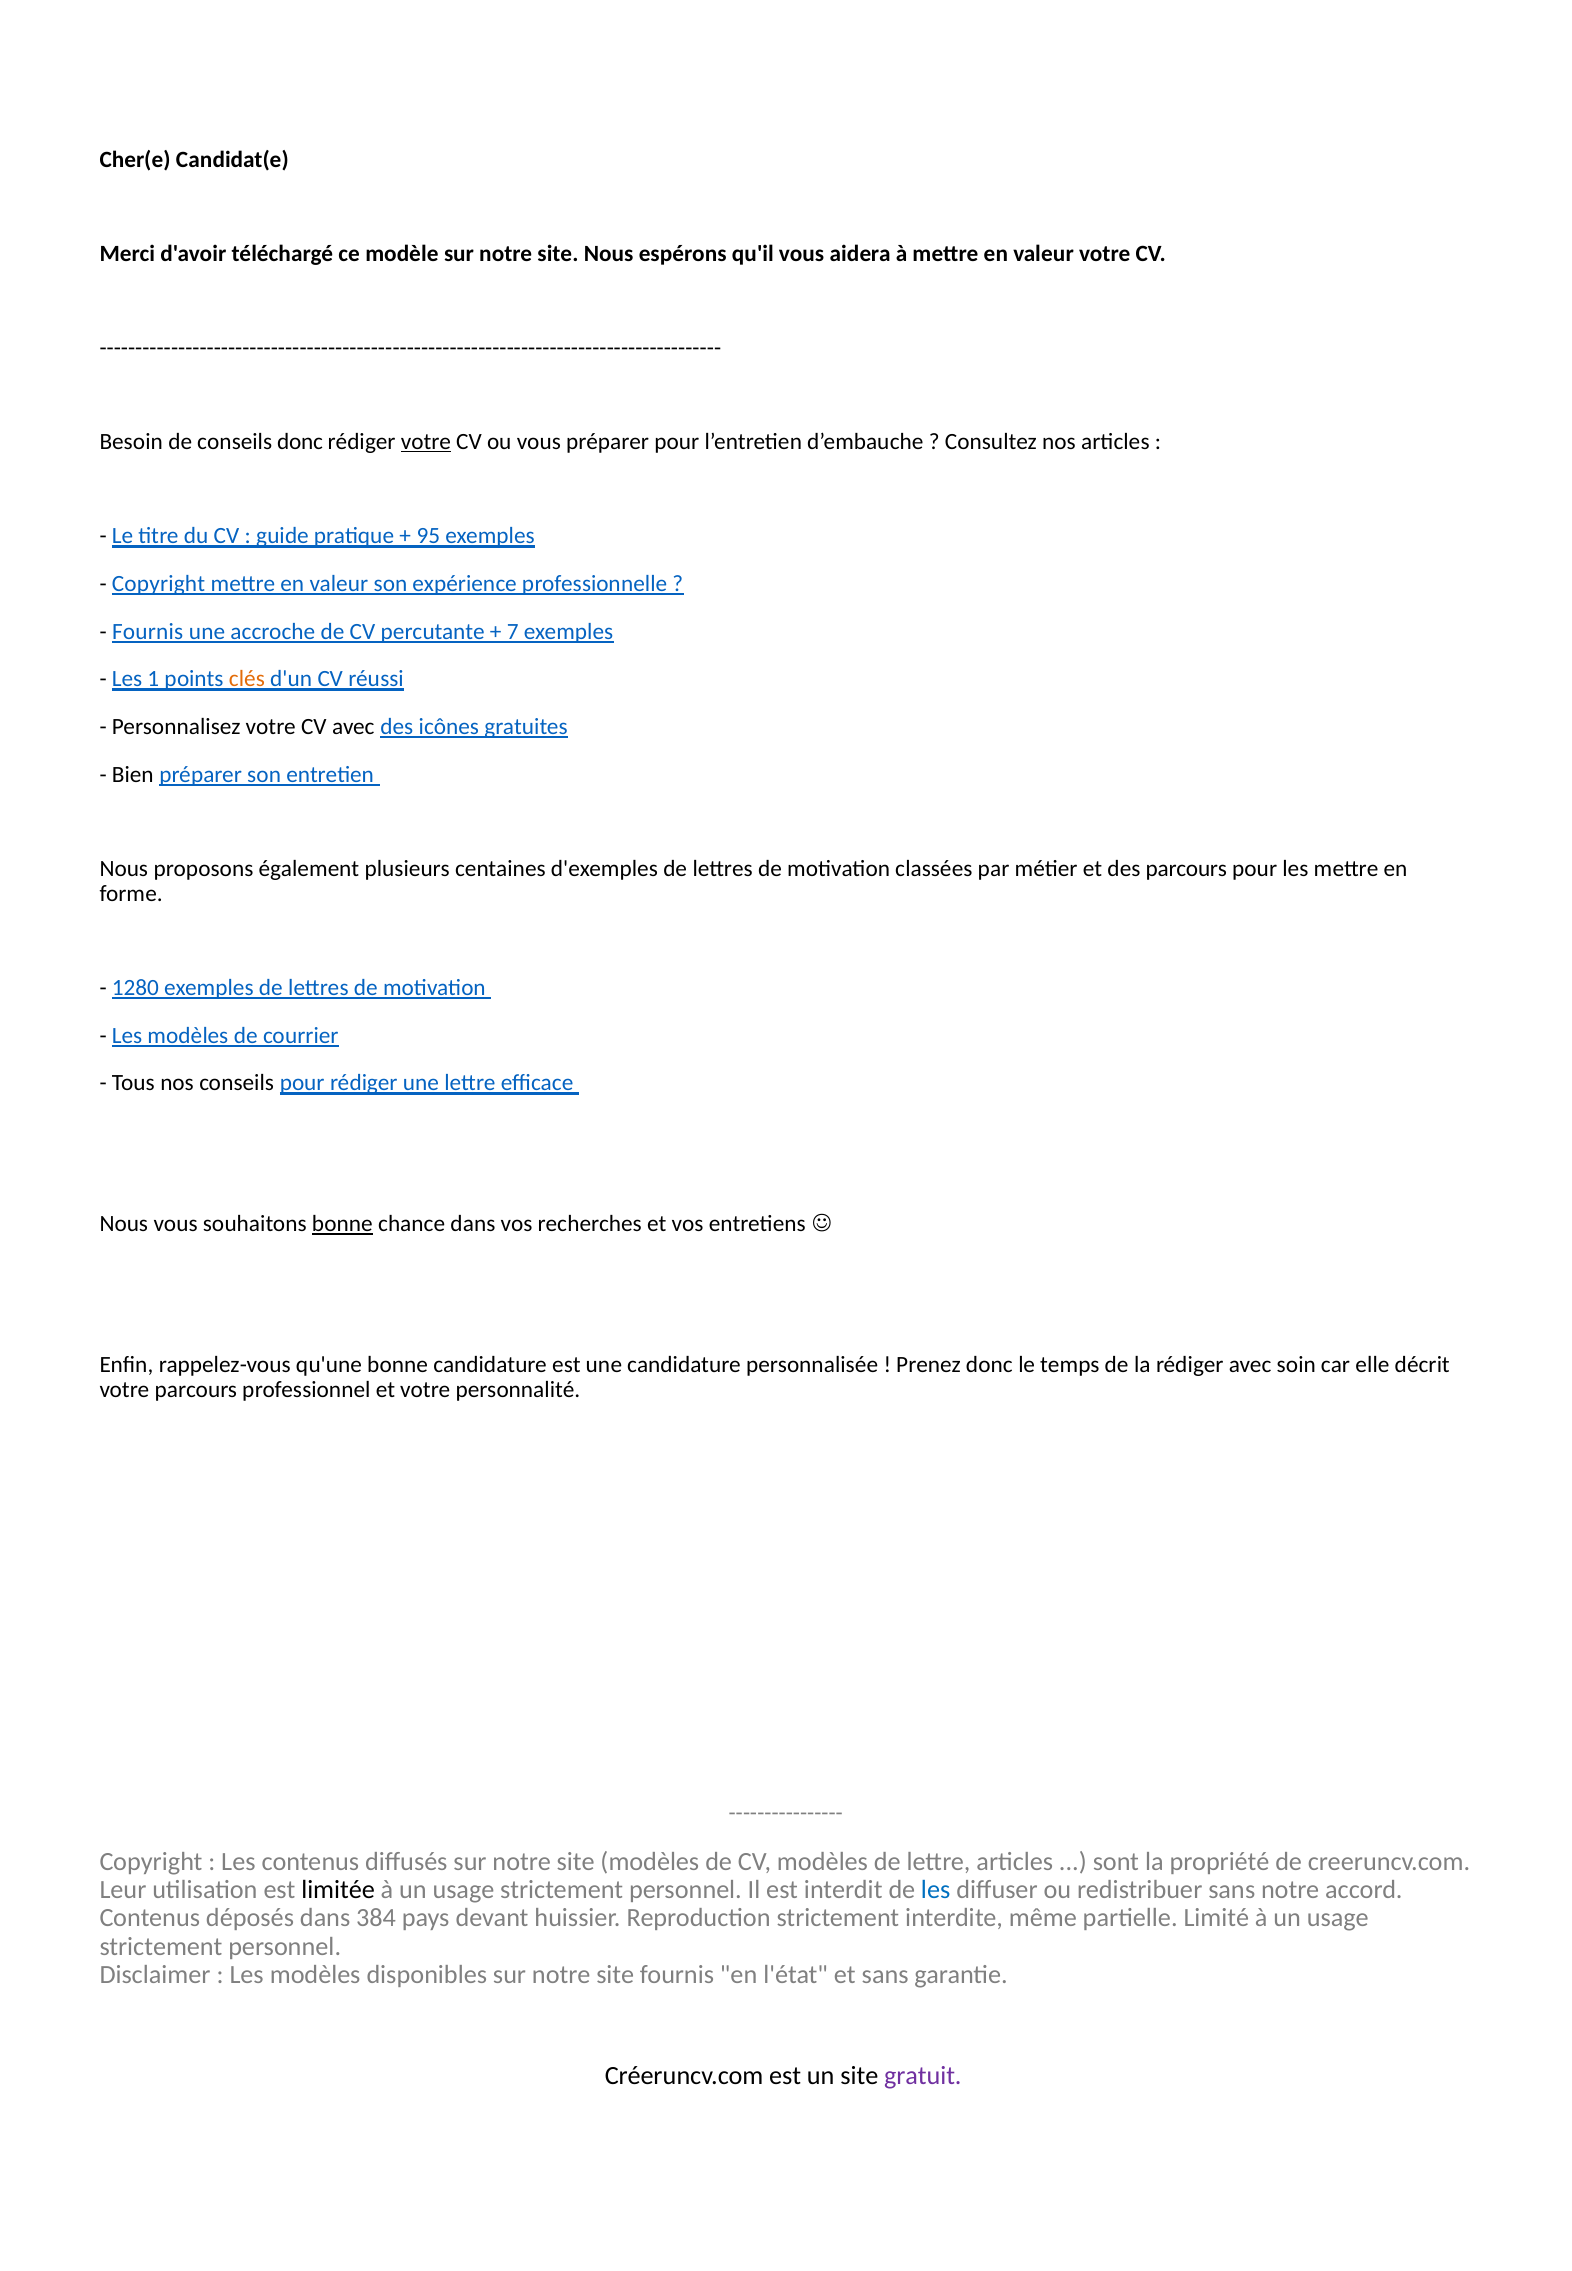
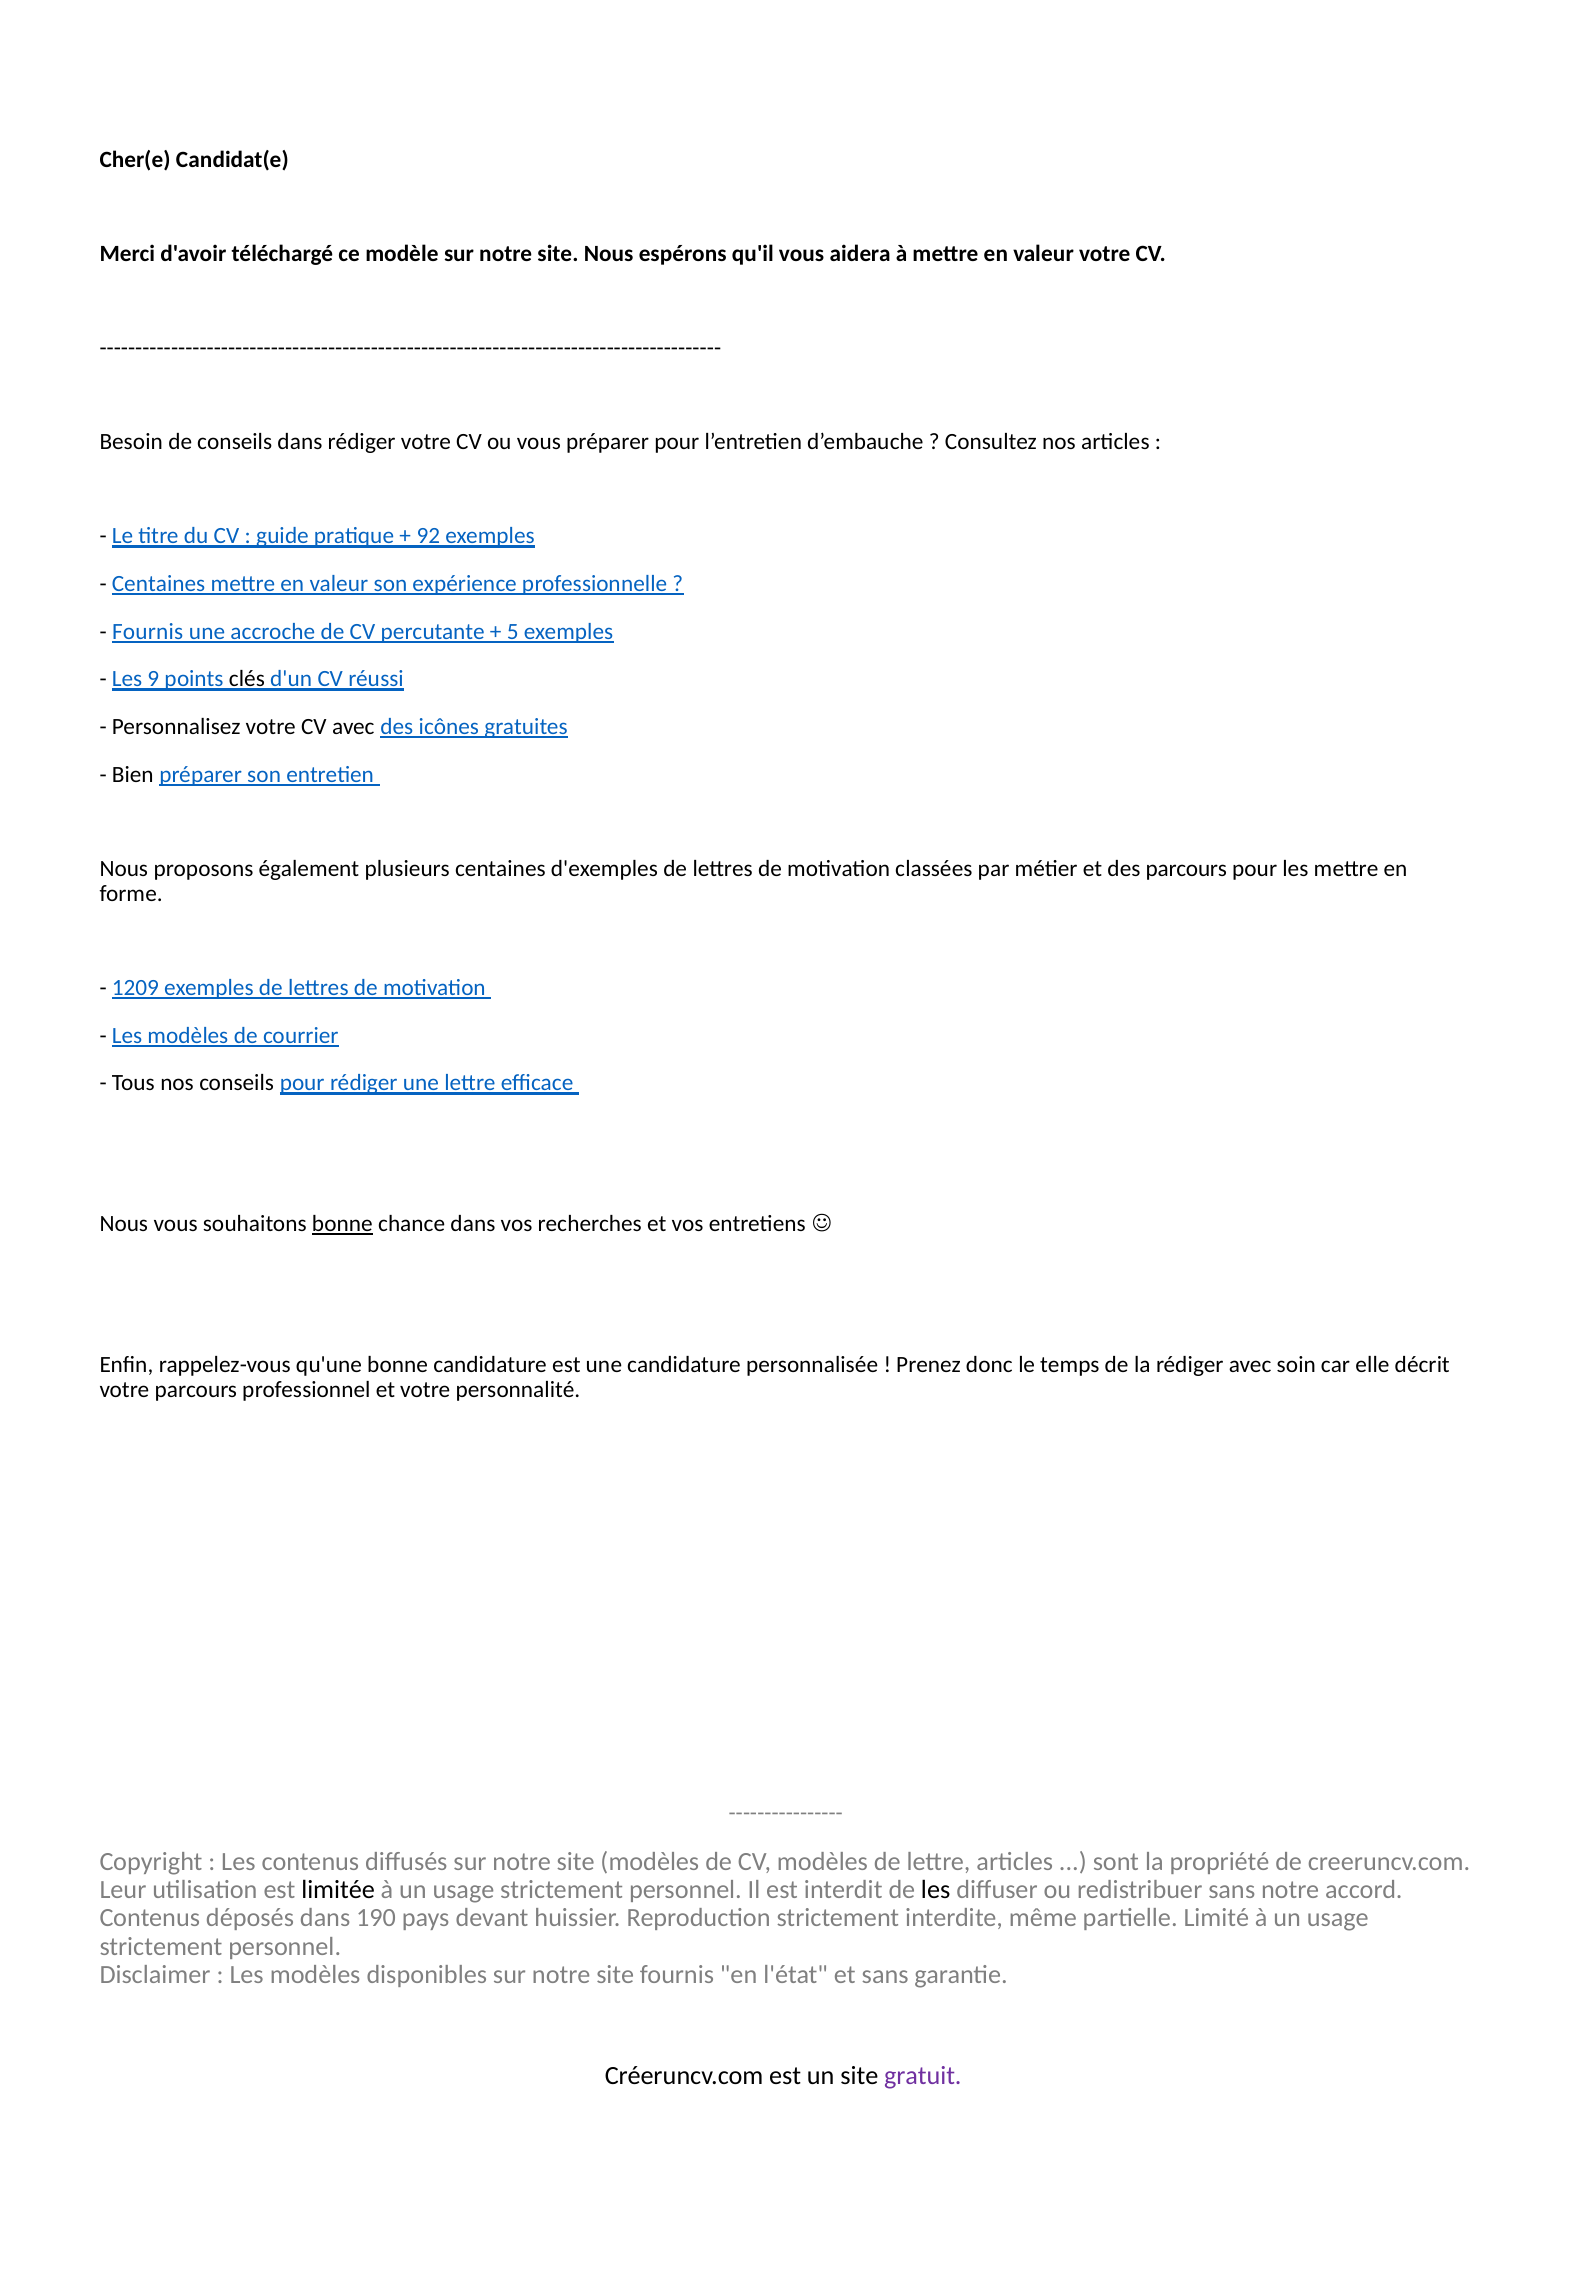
conseils donc: donc -> dans
votre at (426, 442) underline: present -> none
95: 95 -> 92
Copyright at (158, 584): Copyright -> Centaines
7: 7 -> 5
1: 1 -> 9
clés colour: orange -> black
1280: 1280 -> 1209
les at (936, 1890) colour: blue -> black
384: 384 -> 190
